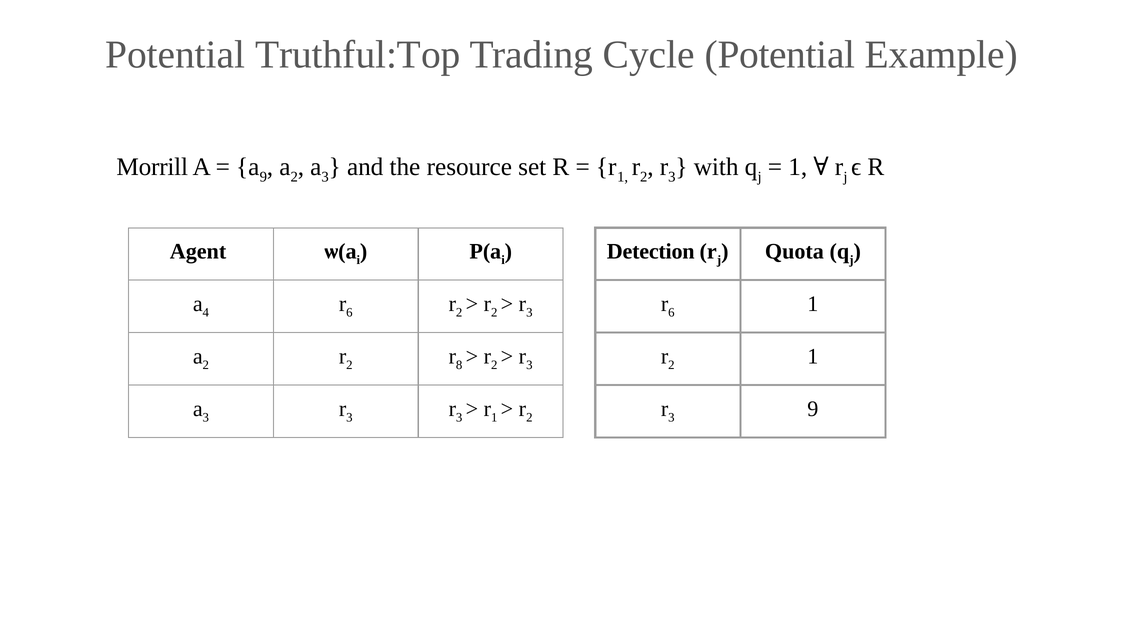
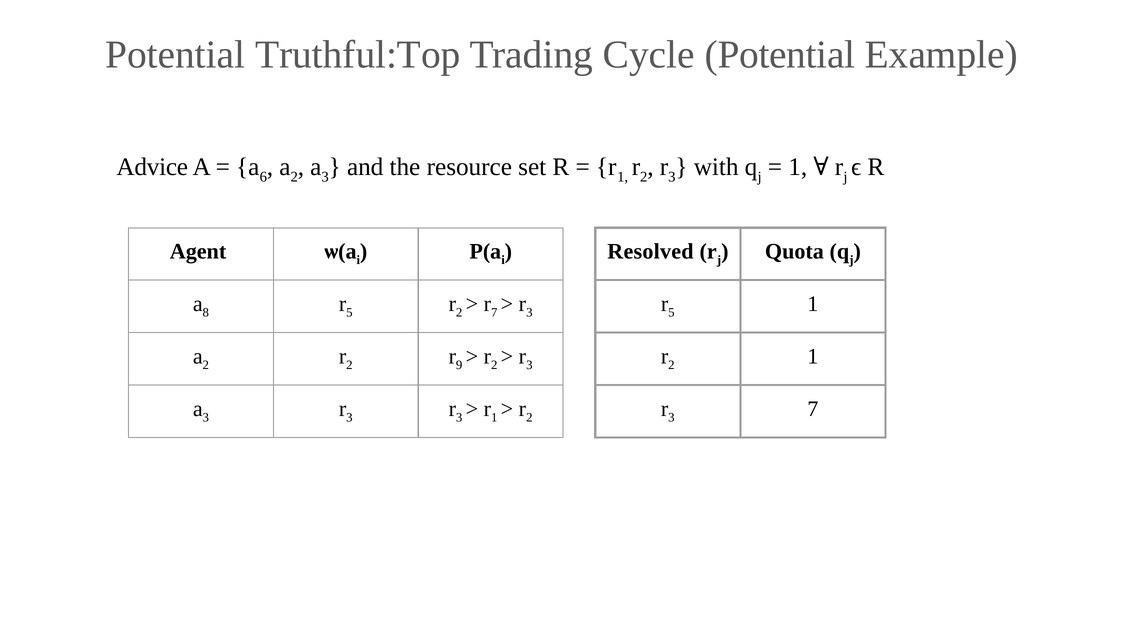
Morrill: Morrill -> Advice
a 9: 9 -> 6
Detection: Detection -> Resolved
4: 4 -> 8
6 at (349, 313): 6 -> 5
2 at (494, 313): 2 -> 7
6 at (671, 313): 6 -> 5
8: 8 -> 9
9 at (813, 409): 9 -> 7
